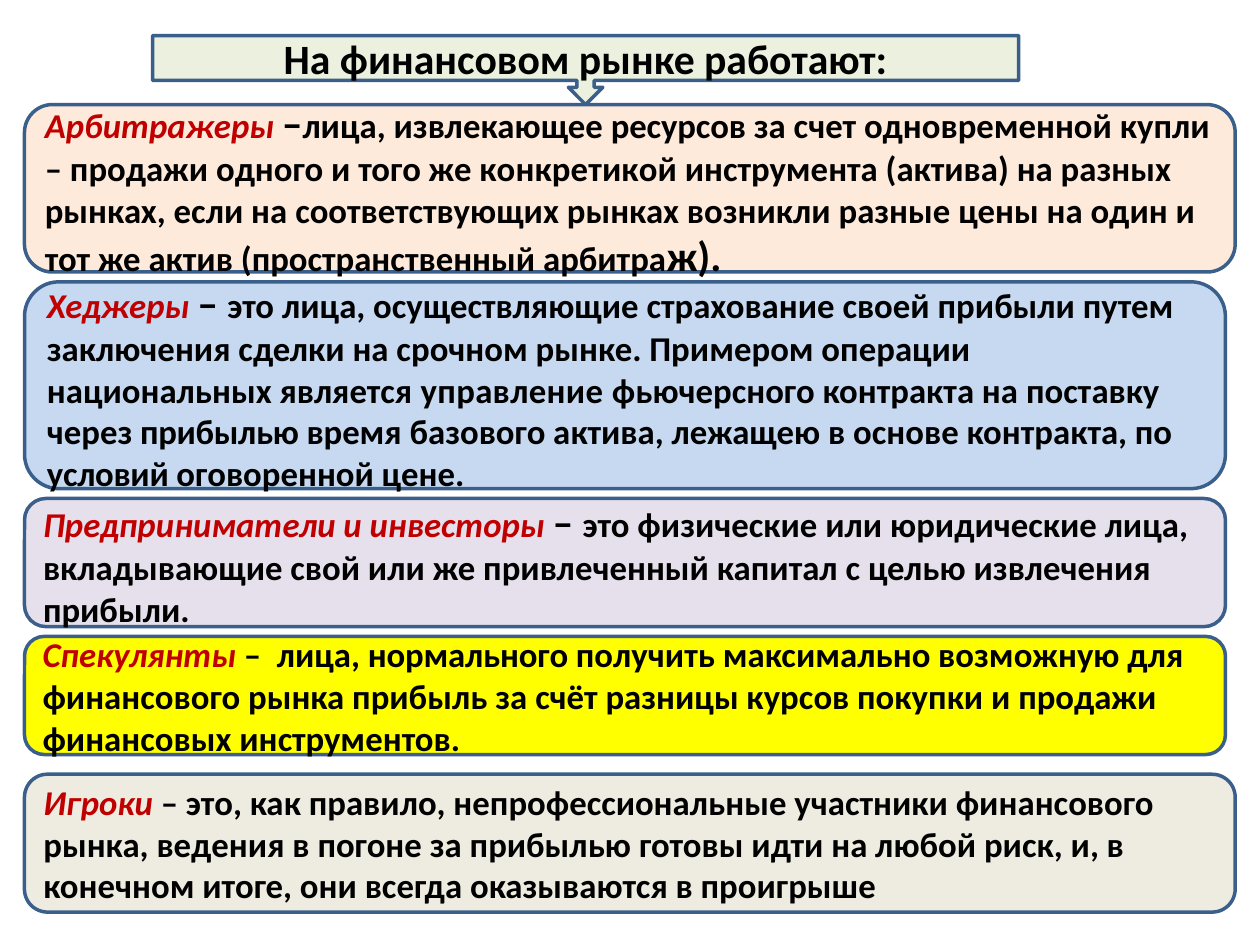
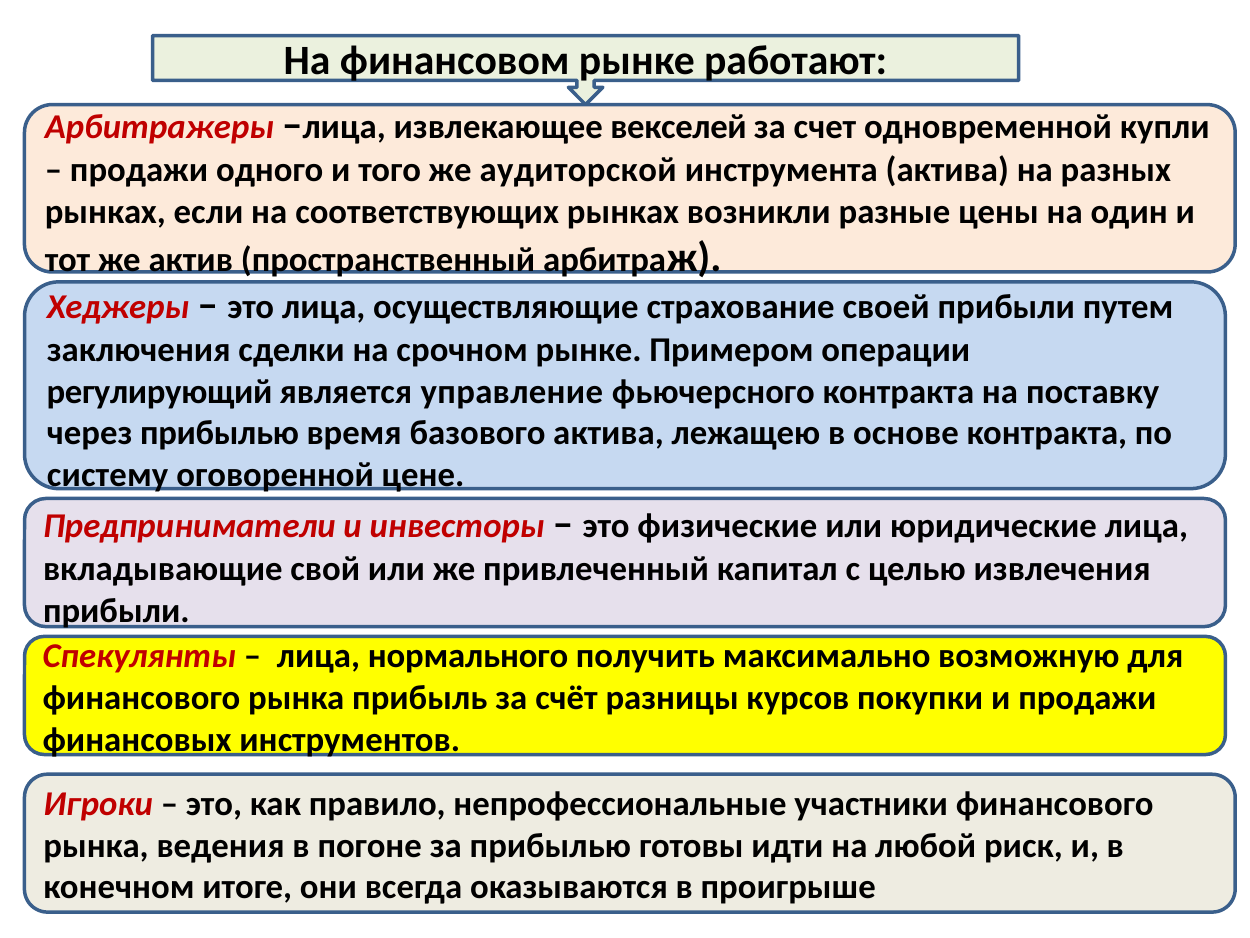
ресурсов: ресурсов -> векселей
конкретикой: конкретикой -> аудиторской
национальных: национальных -> регулирующий
условий: условий -> систему
